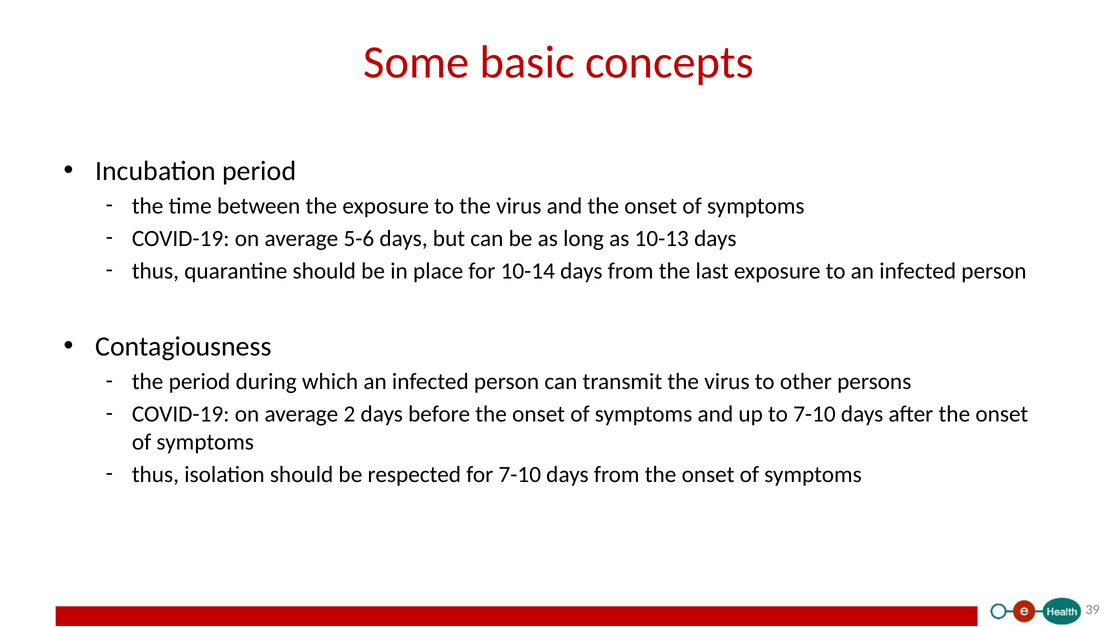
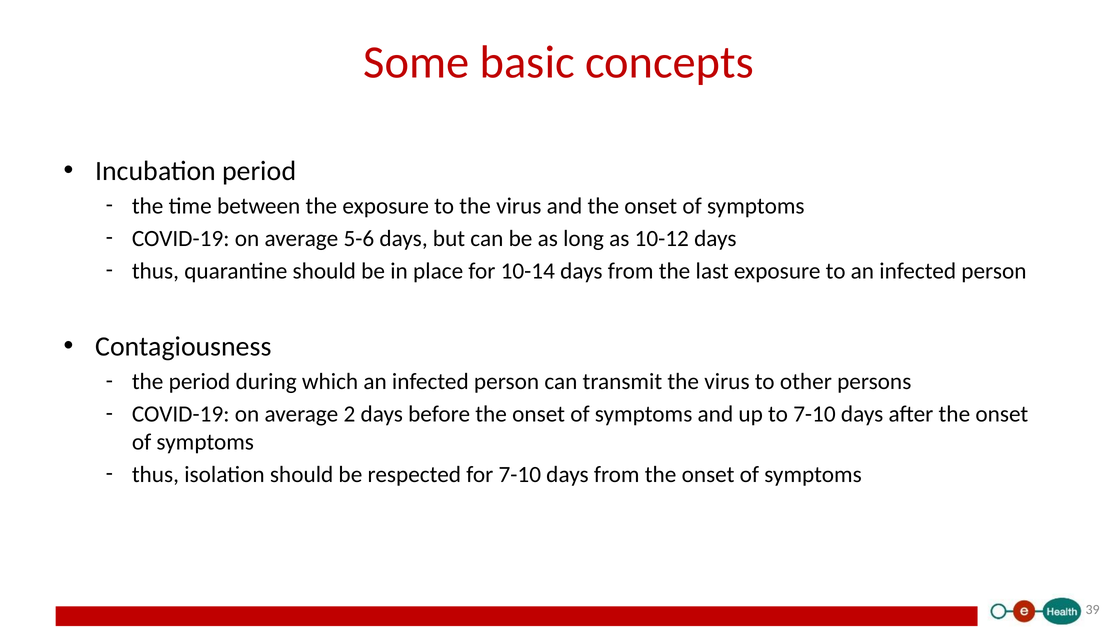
10-13: 10-13 -> 10-12
